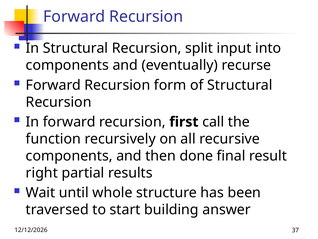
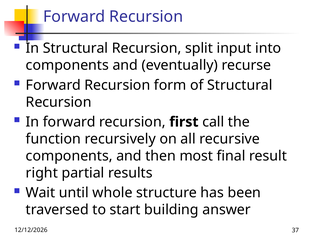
done: done -> most
